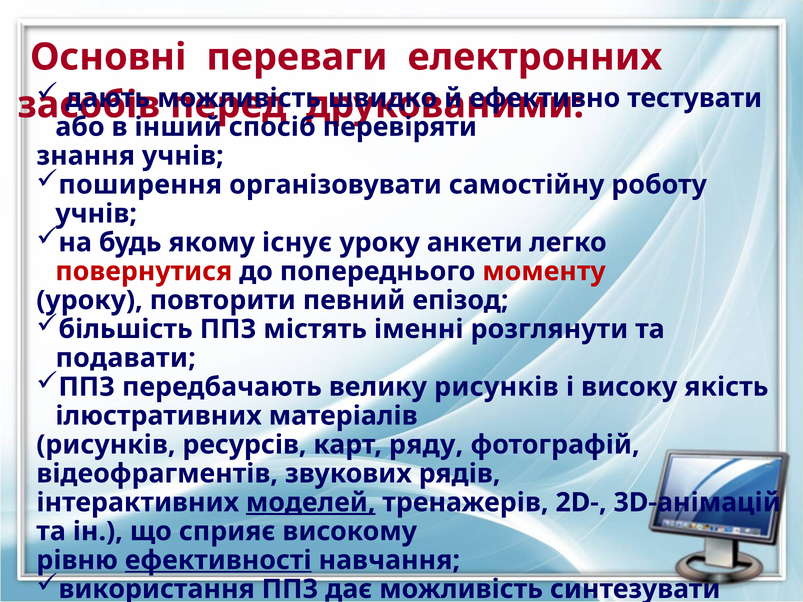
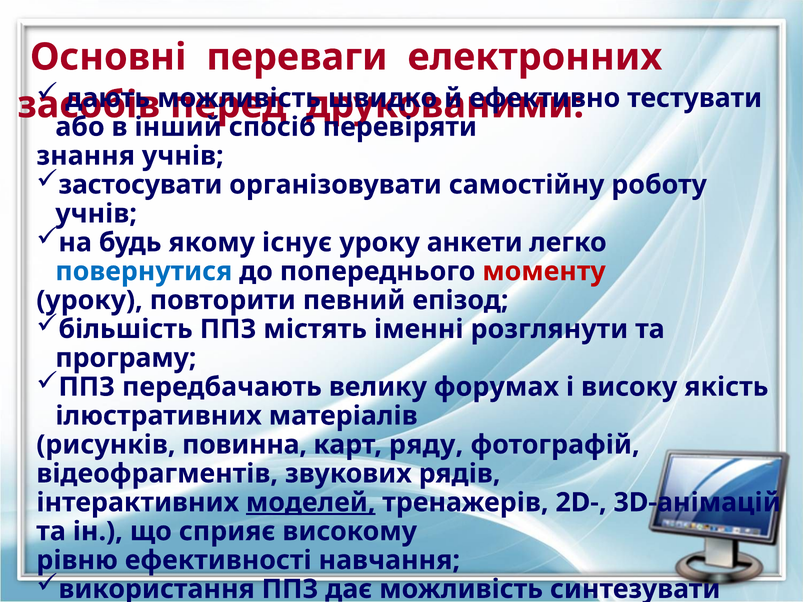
поширення: поширення -> застосувати
повернутися colour: red -> blue
подавати: подавати -> програму
велику рисунків: рисунків -> форумах
ресурсів: ресурсів -> повинна
ефективності underline: present -> none
